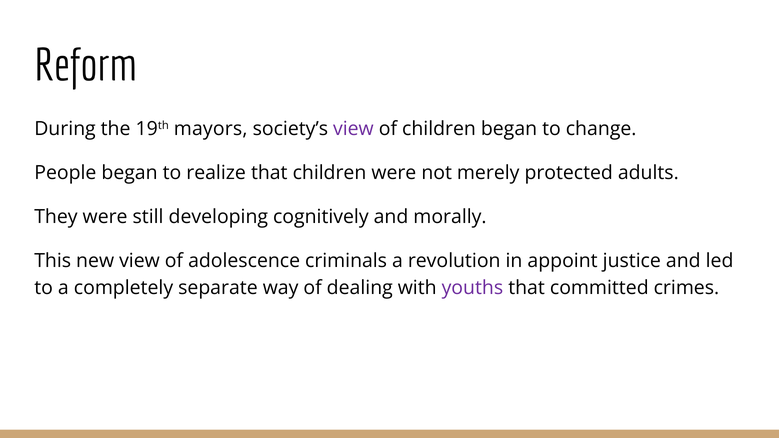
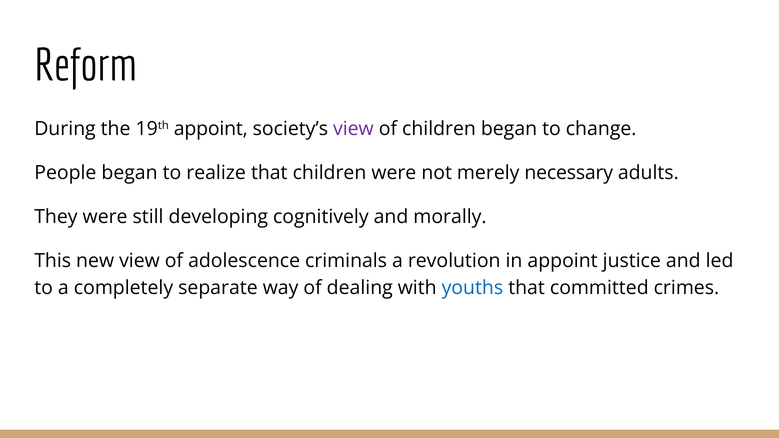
19th mayors: mayors -> appoint
protected: protected -> necessary
youths colour: purple -> blue
